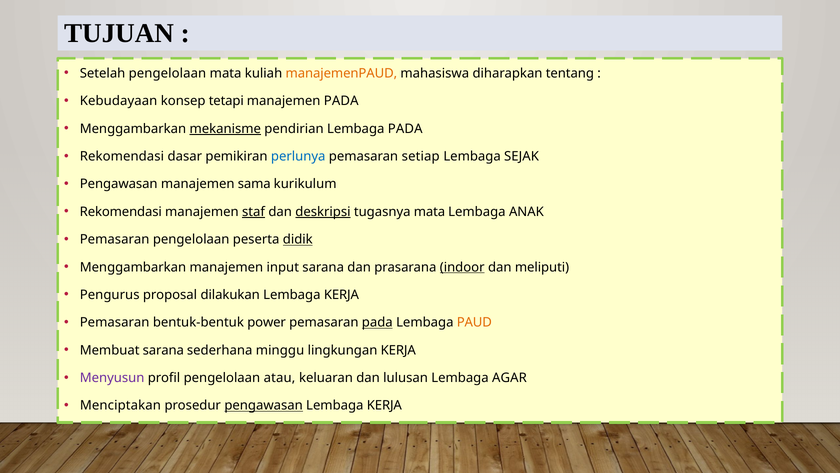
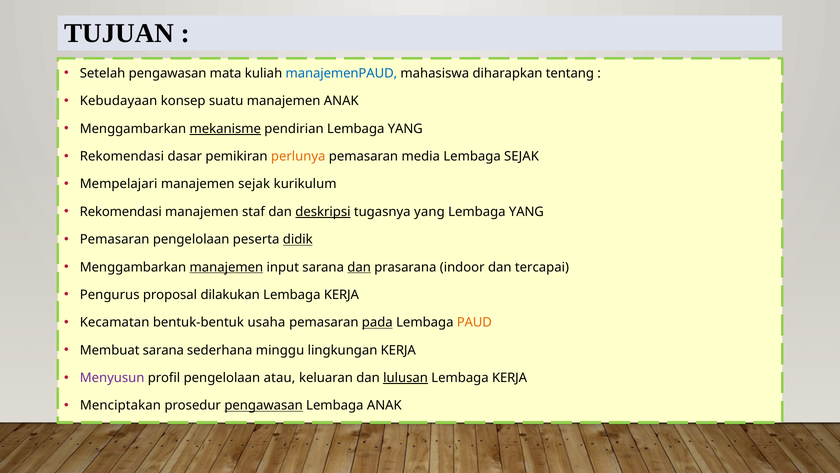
Setelah pengelolaan: pengelolaan -> pengawasan
manajemenPAUD colour: orange -> blue
tetapi: tetapi -> suatu
manajemen PADA: PADA -> ANAK
pendirian Lembaga PADA: PADA -> YANG
perlunya colour: blue -> orange
setiap: setiap -> media
Pengawasan at (119, 184): Pengawasan -> Mempelajari
manajemen sama: sama -> sejak
staf underline: present -> none
tugasnya mata: mata -> yang
ANAK at (526, 212): ANAK -> YANG
manajemen at (226, 267) underline: none -> present
dan at (359, 267) underline: none -> present
indoor underline: present -> none
meliputi: meliputi -> tercapai
Pemasaran at (115, 322): Pemasaran -> Kecamatan
power: power -> usaha
lulusan underline: none -> present
AGAR at (509, 378): AGAR -> KERJA
KERJA at (384, 405): KERJA -> ANAK
